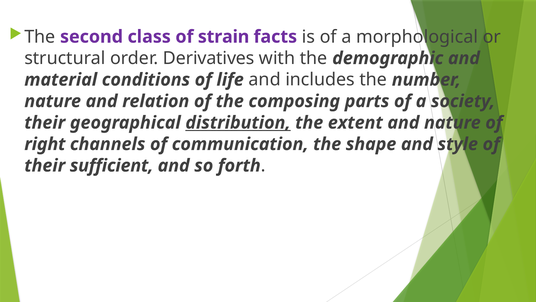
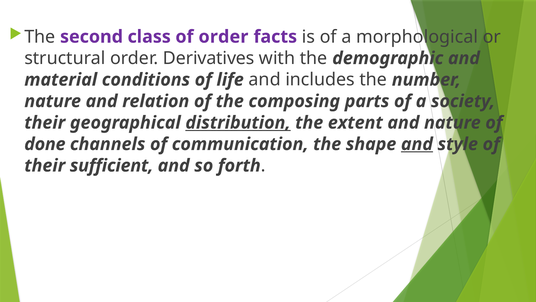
of strain: strain -> order
right: right -> done
and at (417, 144) underline: none -> present
